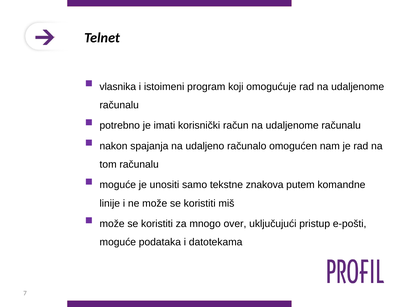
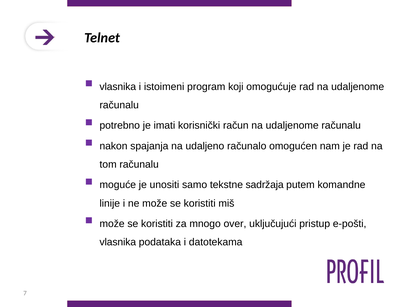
znakova: znakova -> sadržaja
moguće at (118, 243): moguće -> vlasnika
